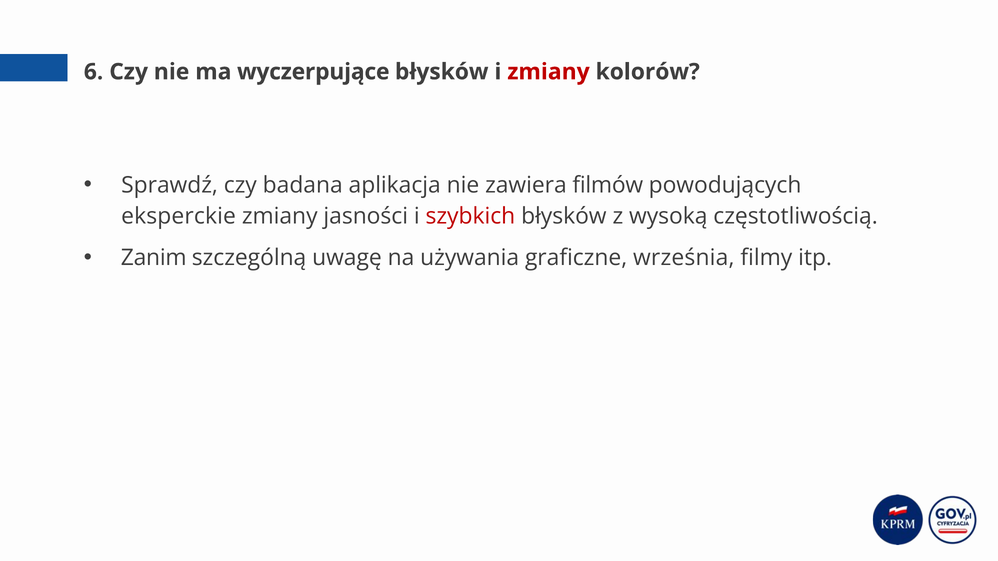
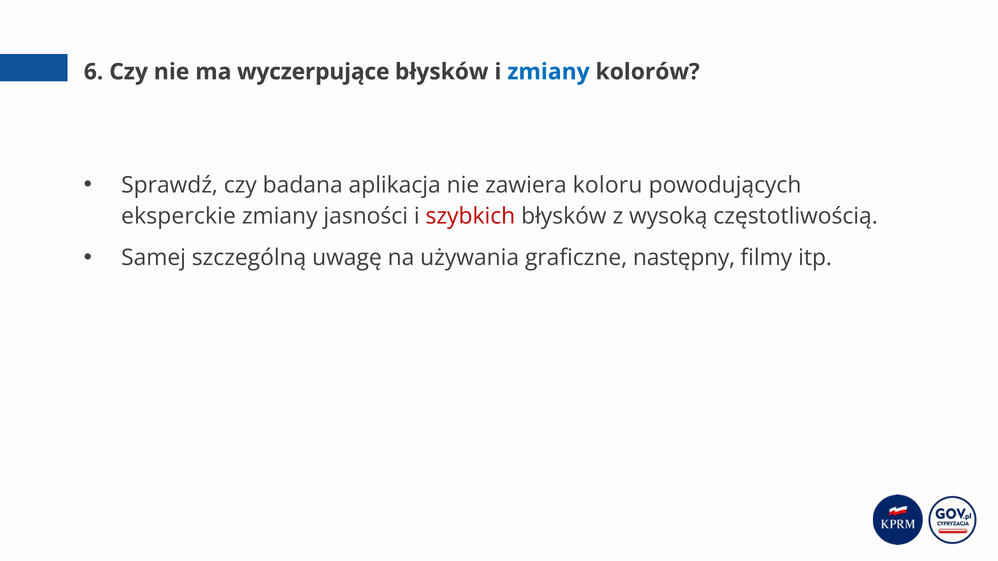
zmiany at (548, 72) colour: red -> blue
filmów: filmów -> koloru
Zanim: Zanim -> Samej
września: września -> następny
